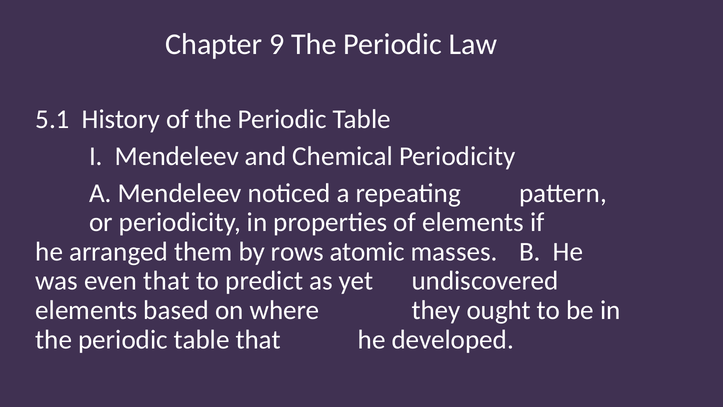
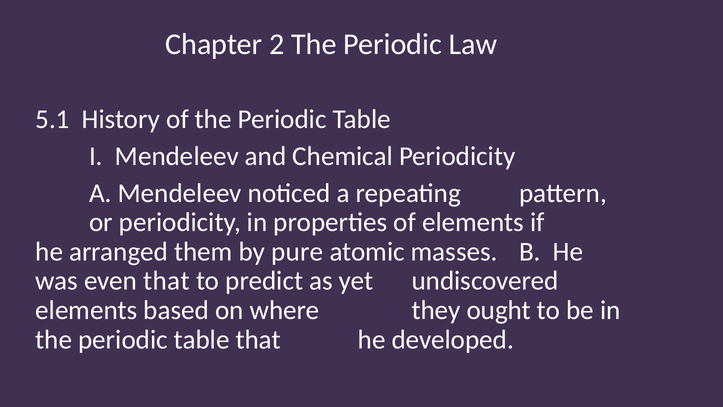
9: 9 -> 2
rows: rows -> pure
